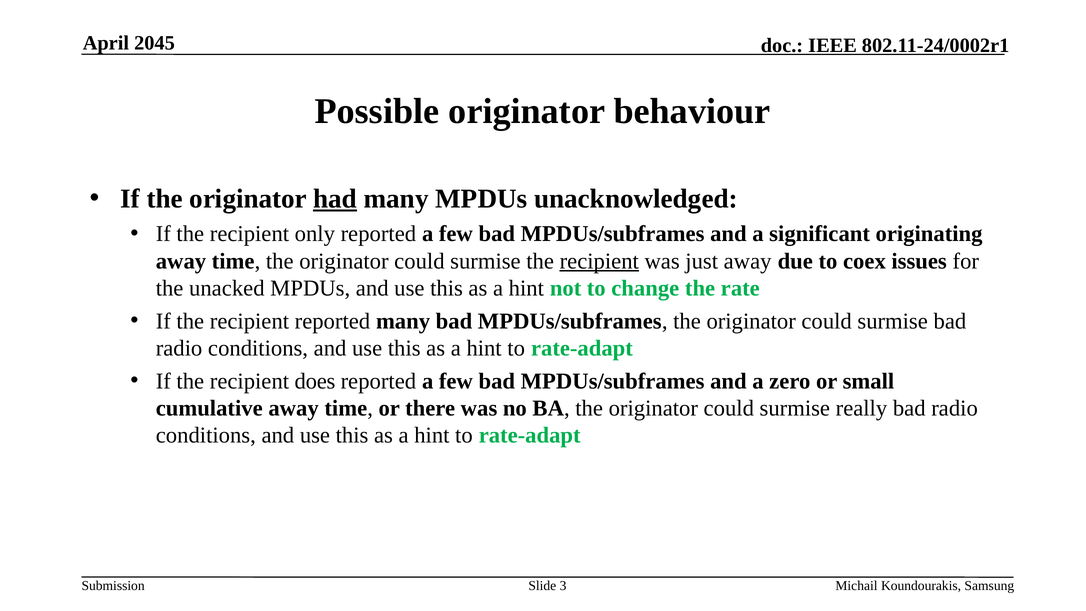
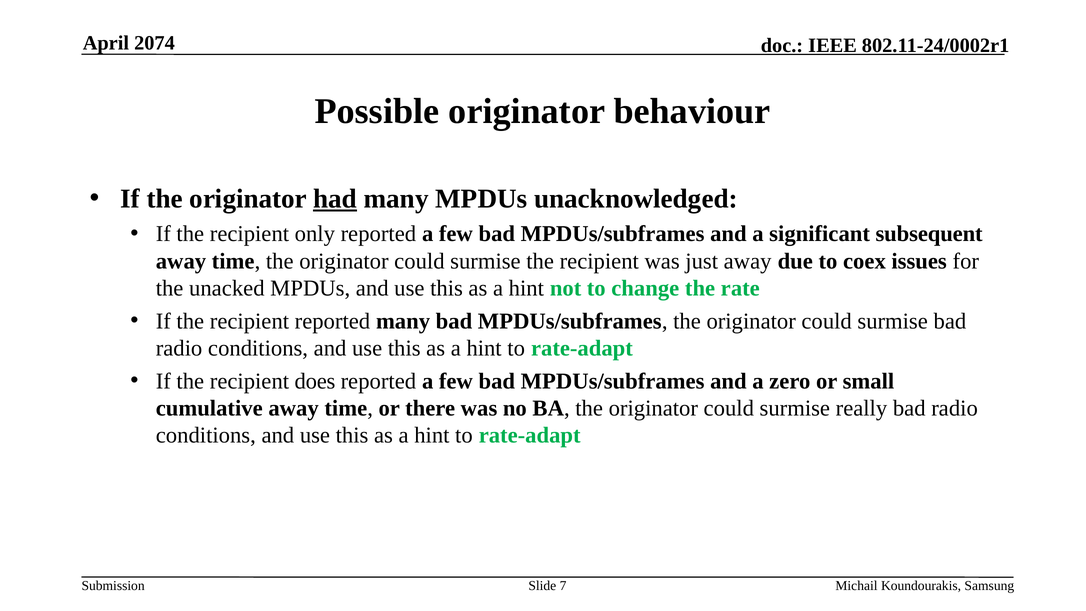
2045: 2045 -> 2074
originating: originating -> subsequent
recipient at (599, 261) underline: present -> none
3: 3 -> 7
